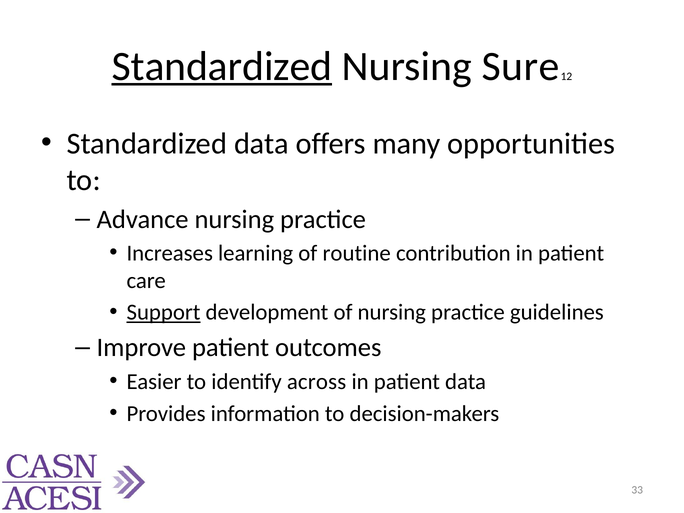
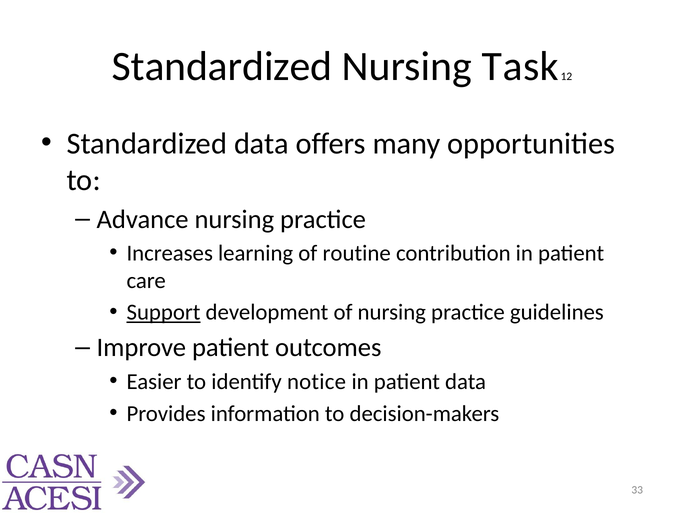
Standardized at (222, 66) underline: present -> none
Sure: Sure -> Task
across: across -> notice
